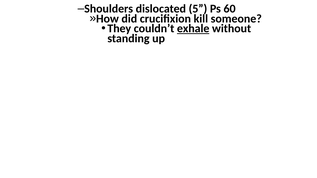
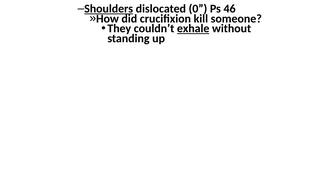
Shoulders underline: none -> present
5: 5 -> 0
60: 60 -> 46
